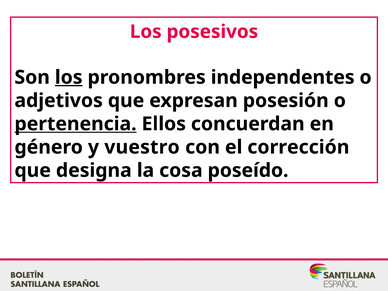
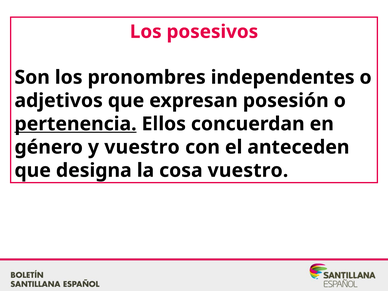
los at (69, 77) underline: present -> none
corrección: corrección -> anteceden
cosa poseído: poseído -> vuestro
